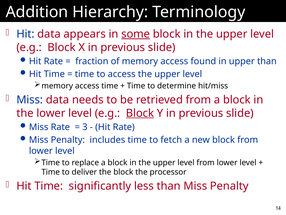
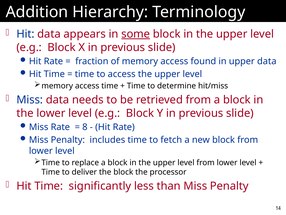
upper than: than -> data
Block at (140, 113) underline: present -> none
3: 3 -> 8
